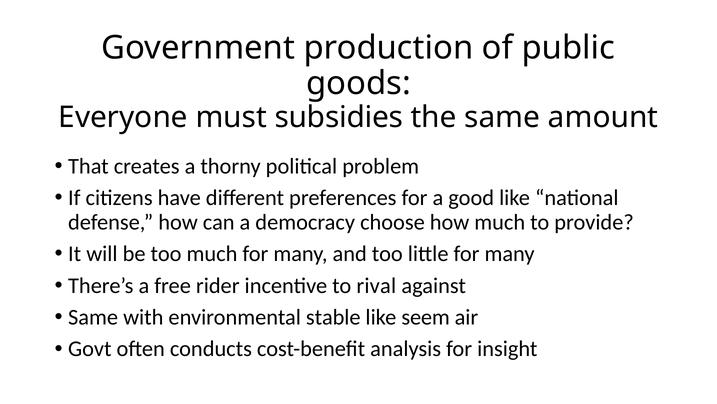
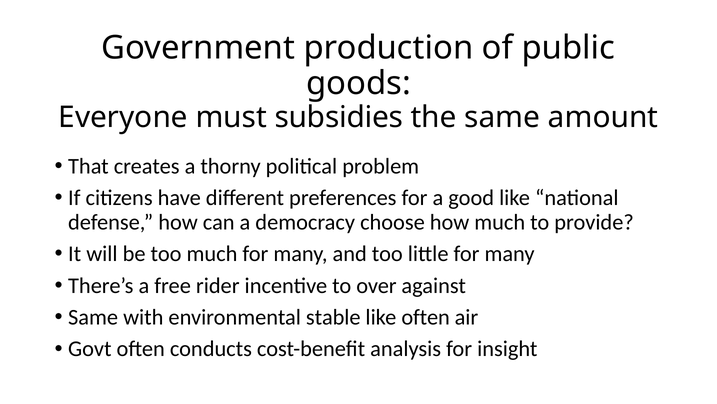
rival: rival -> over
like seem: seem -> often
